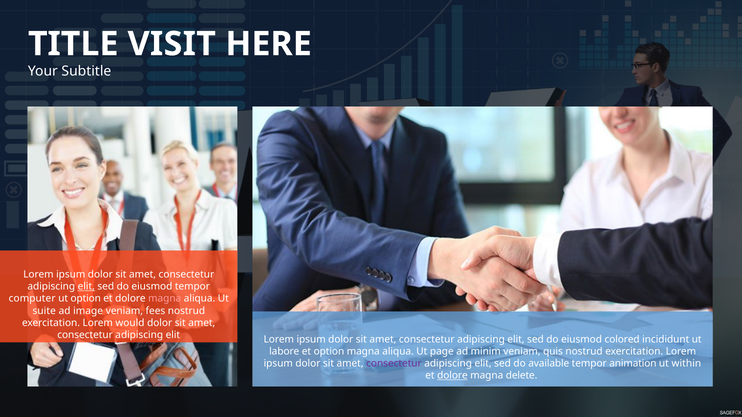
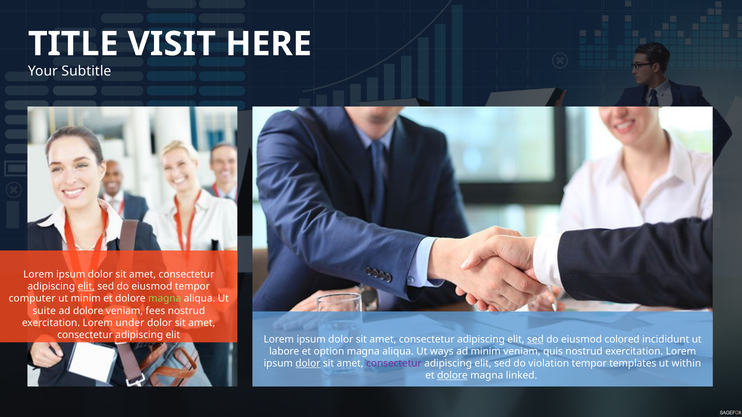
ut option: option -> minim
magna at (165, 299) colour: pink -> light green
ad image: image -> dolore
would: would -> under
sed at (535, 340) underline: none -> present
page: page -> ways
dolor at (308, 364) underline: none -> present
available: available -> violation
animation: animation -> templates
delete: delete -> linked
